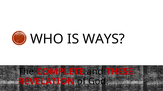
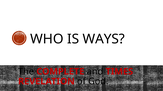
THESE: THESE -> TIMES
